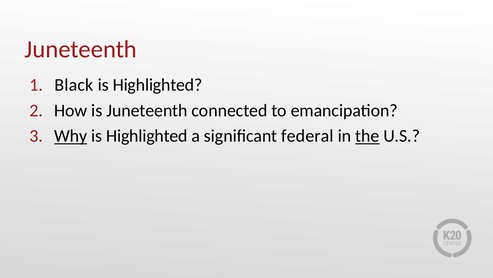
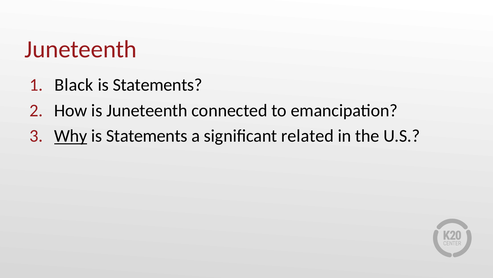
Highlighted at (158, 85): Highlighted -> Statements
Highlighted at (147, 136): Highlighted -> Statements
federal: federal -> related
the underline: present -> none
